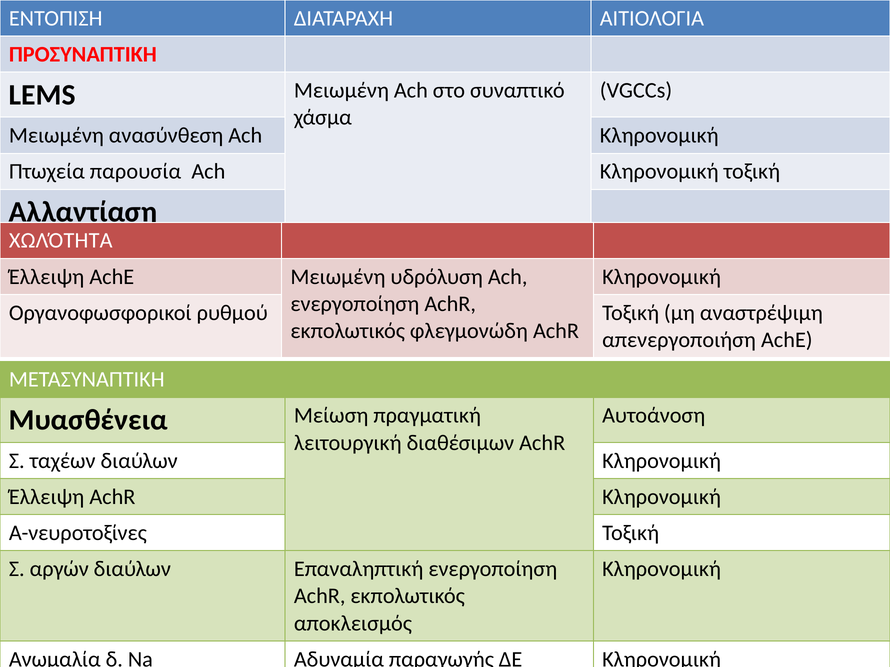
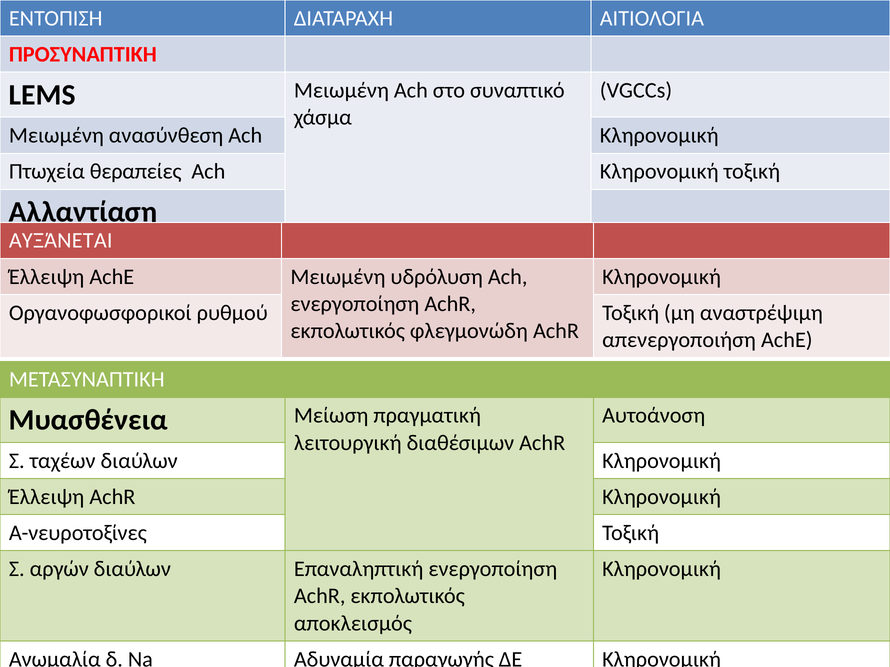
παρουσία: παρουσία -> θεραπείες
ΧΩΛΌΤΗΤΑ: ΧΩΛΌΤΗΤΑ -> ΑΥΞΆΝΕΤΑΙ
